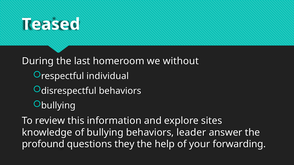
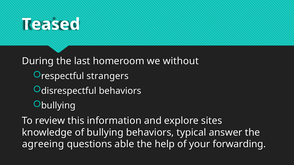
individual: individual -> strangers
leader: leader -> typical
profound: profound -> agreeing
they: they -> able
